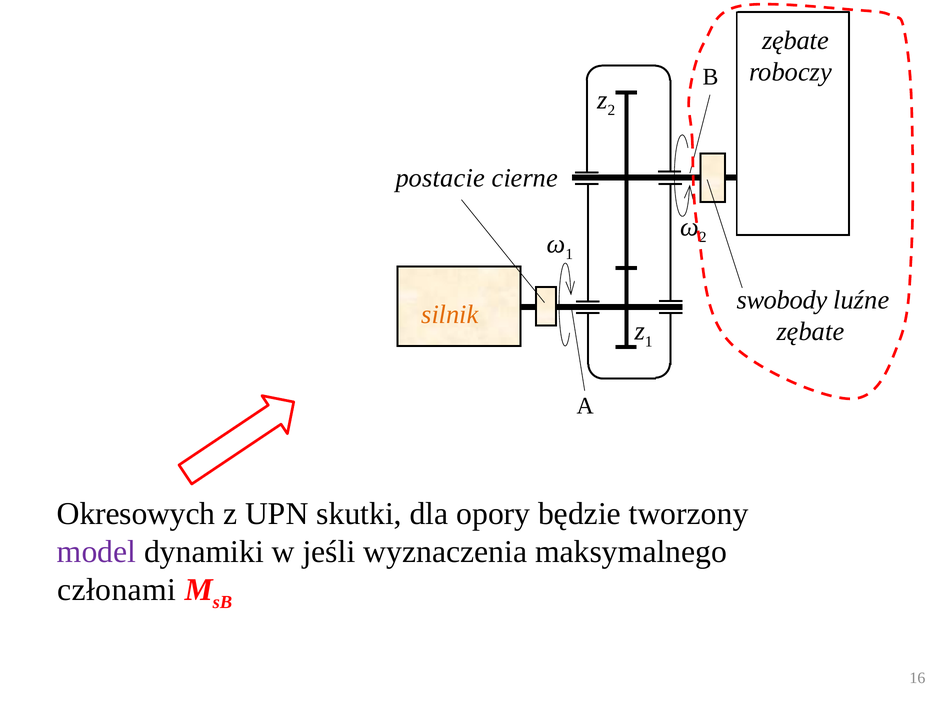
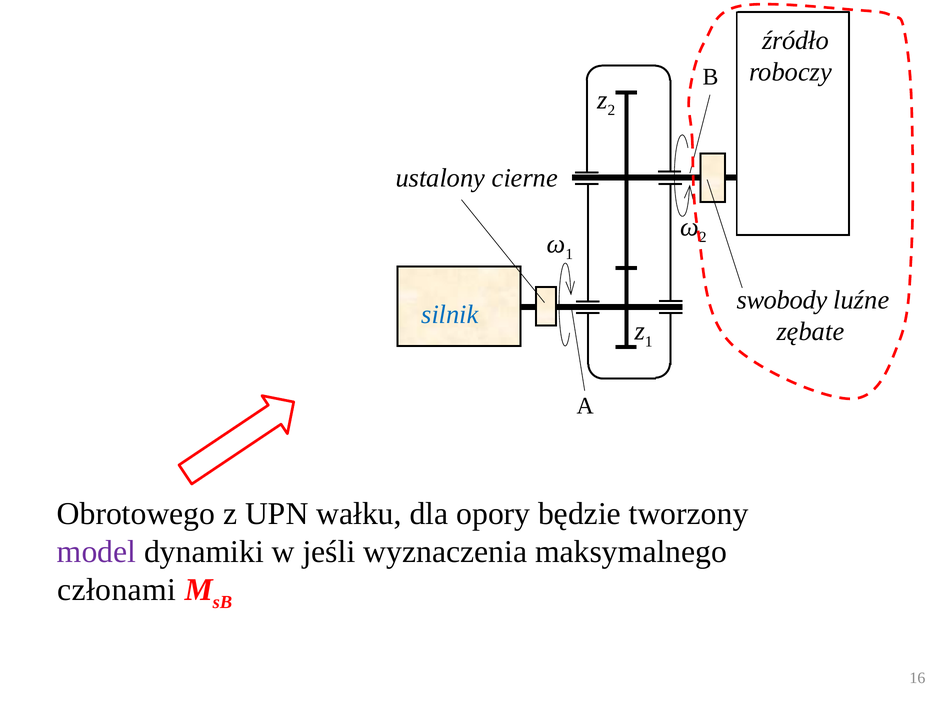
zębate at (796, 41): zębate -> źródło
postacie: postacie -> ustalony
silnik colour: orange -> blue
Okresowych: Okresowych -> Obrotowego
skutki: skutki -> wałku
